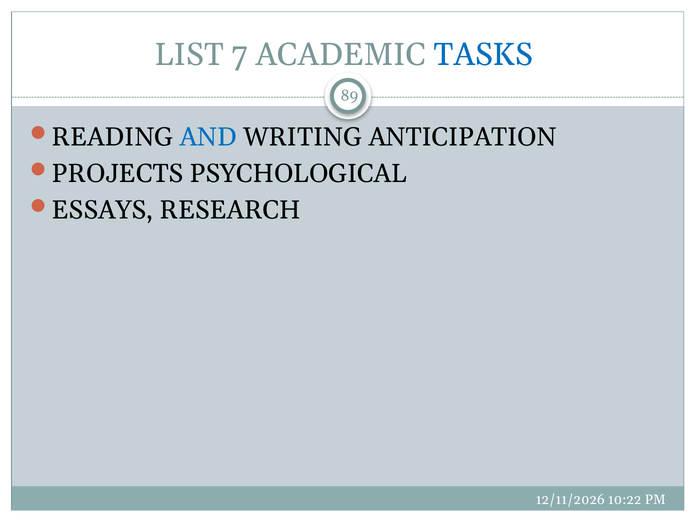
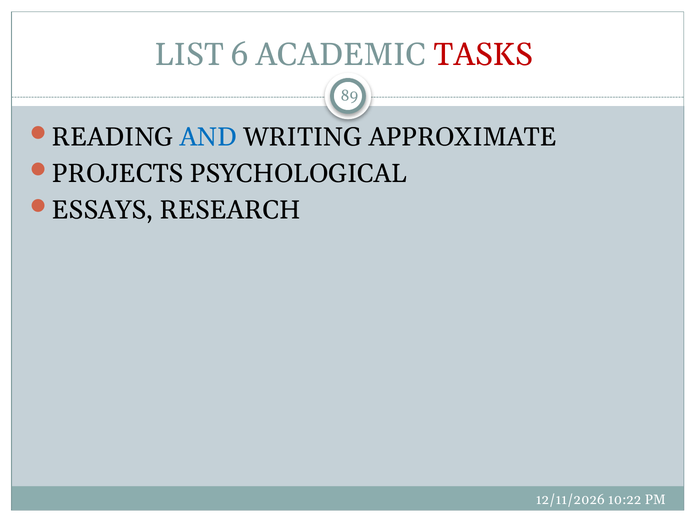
7: 7 -> 6
TASKS colour: blue -> red
ANTICIPATION: ANTICIPATION -> APPROXIMATE
